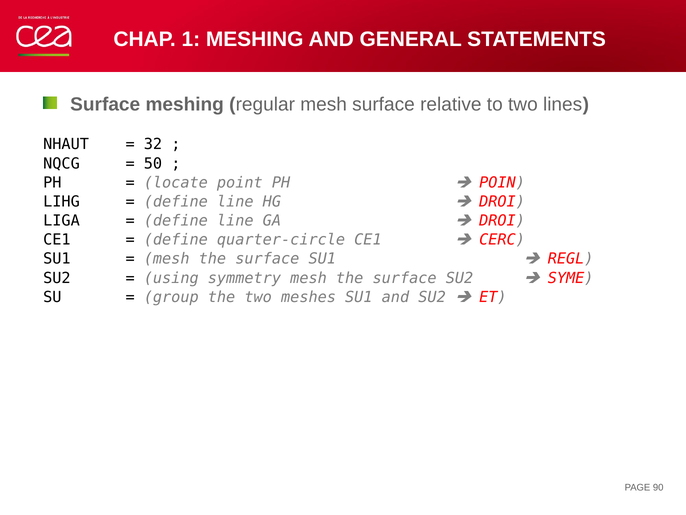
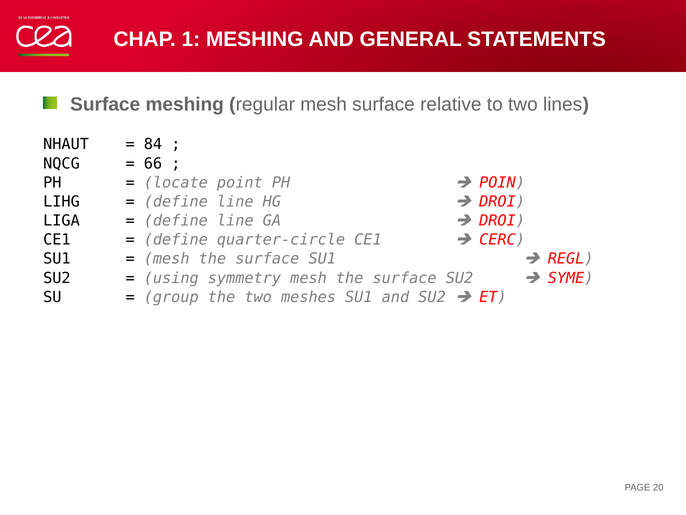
32: 32 -> 84
50: 50 -> 66
90: 90 -> 20
